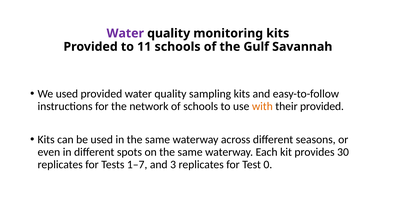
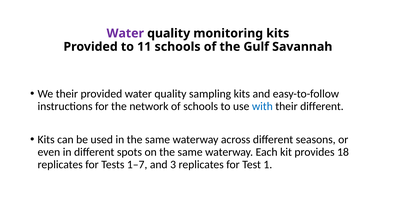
We used: used -> their
with colour: orange -> blue
their provided: provided -> different
30: 30 -> 18
0: 0 -> 1
